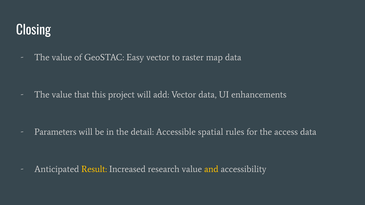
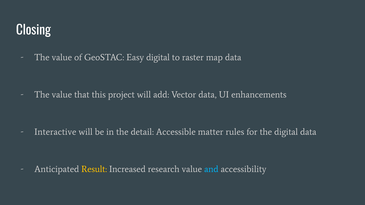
Easy vector: vector -> digital
Parameters: Parameters -> Interactive
spatial: spatial -> matter
the access: access -> digital
and colour: yellow -> light blue
